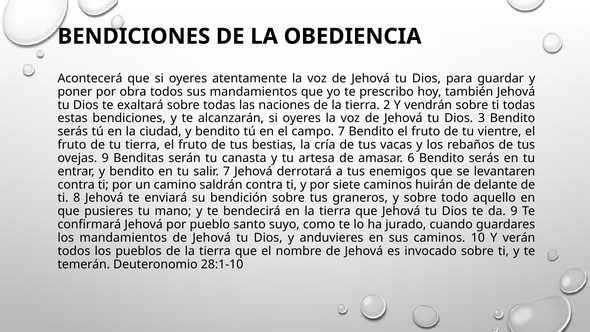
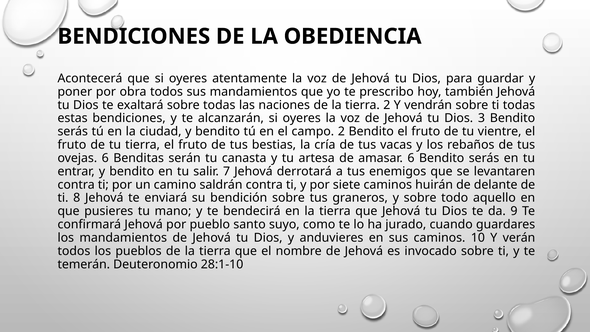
campo 7: 7 -> 2
ovejas 9: 9 -> 6
